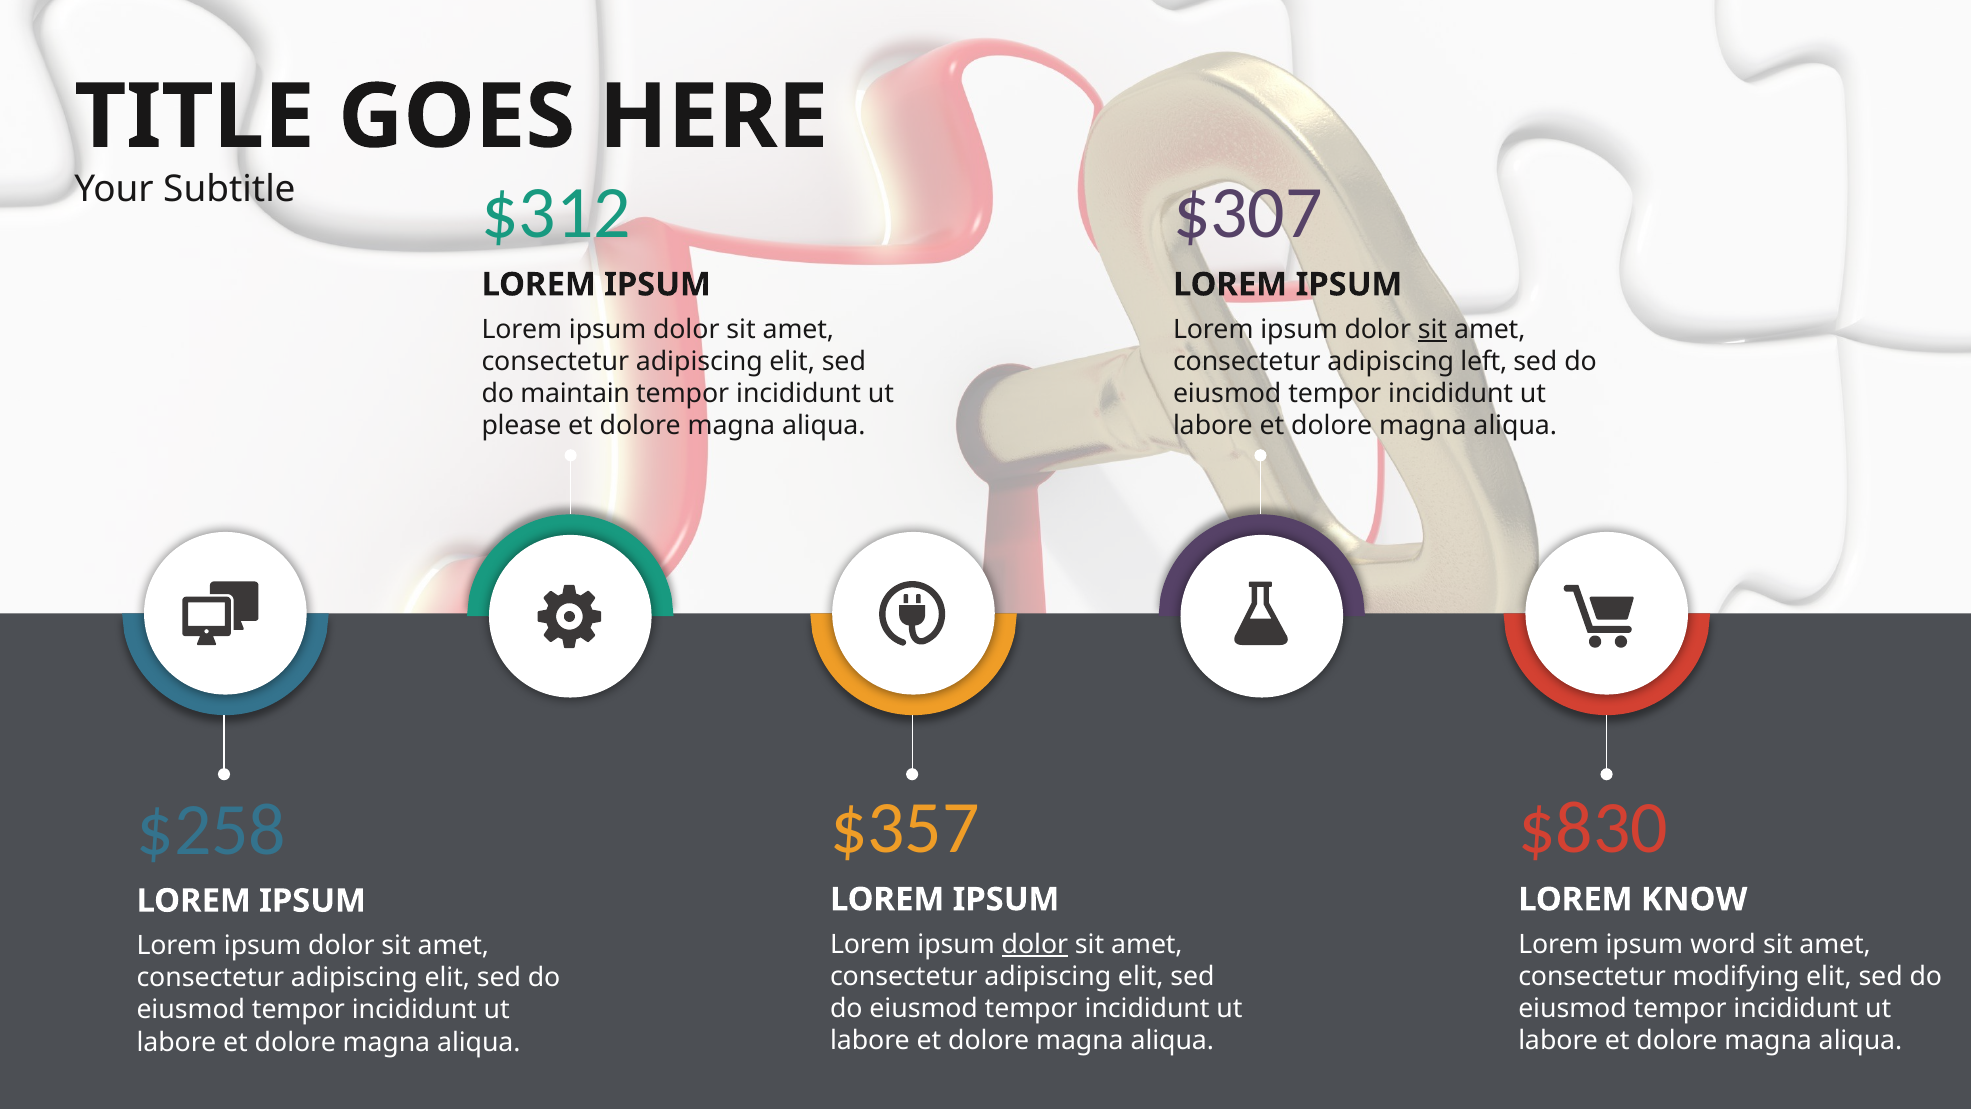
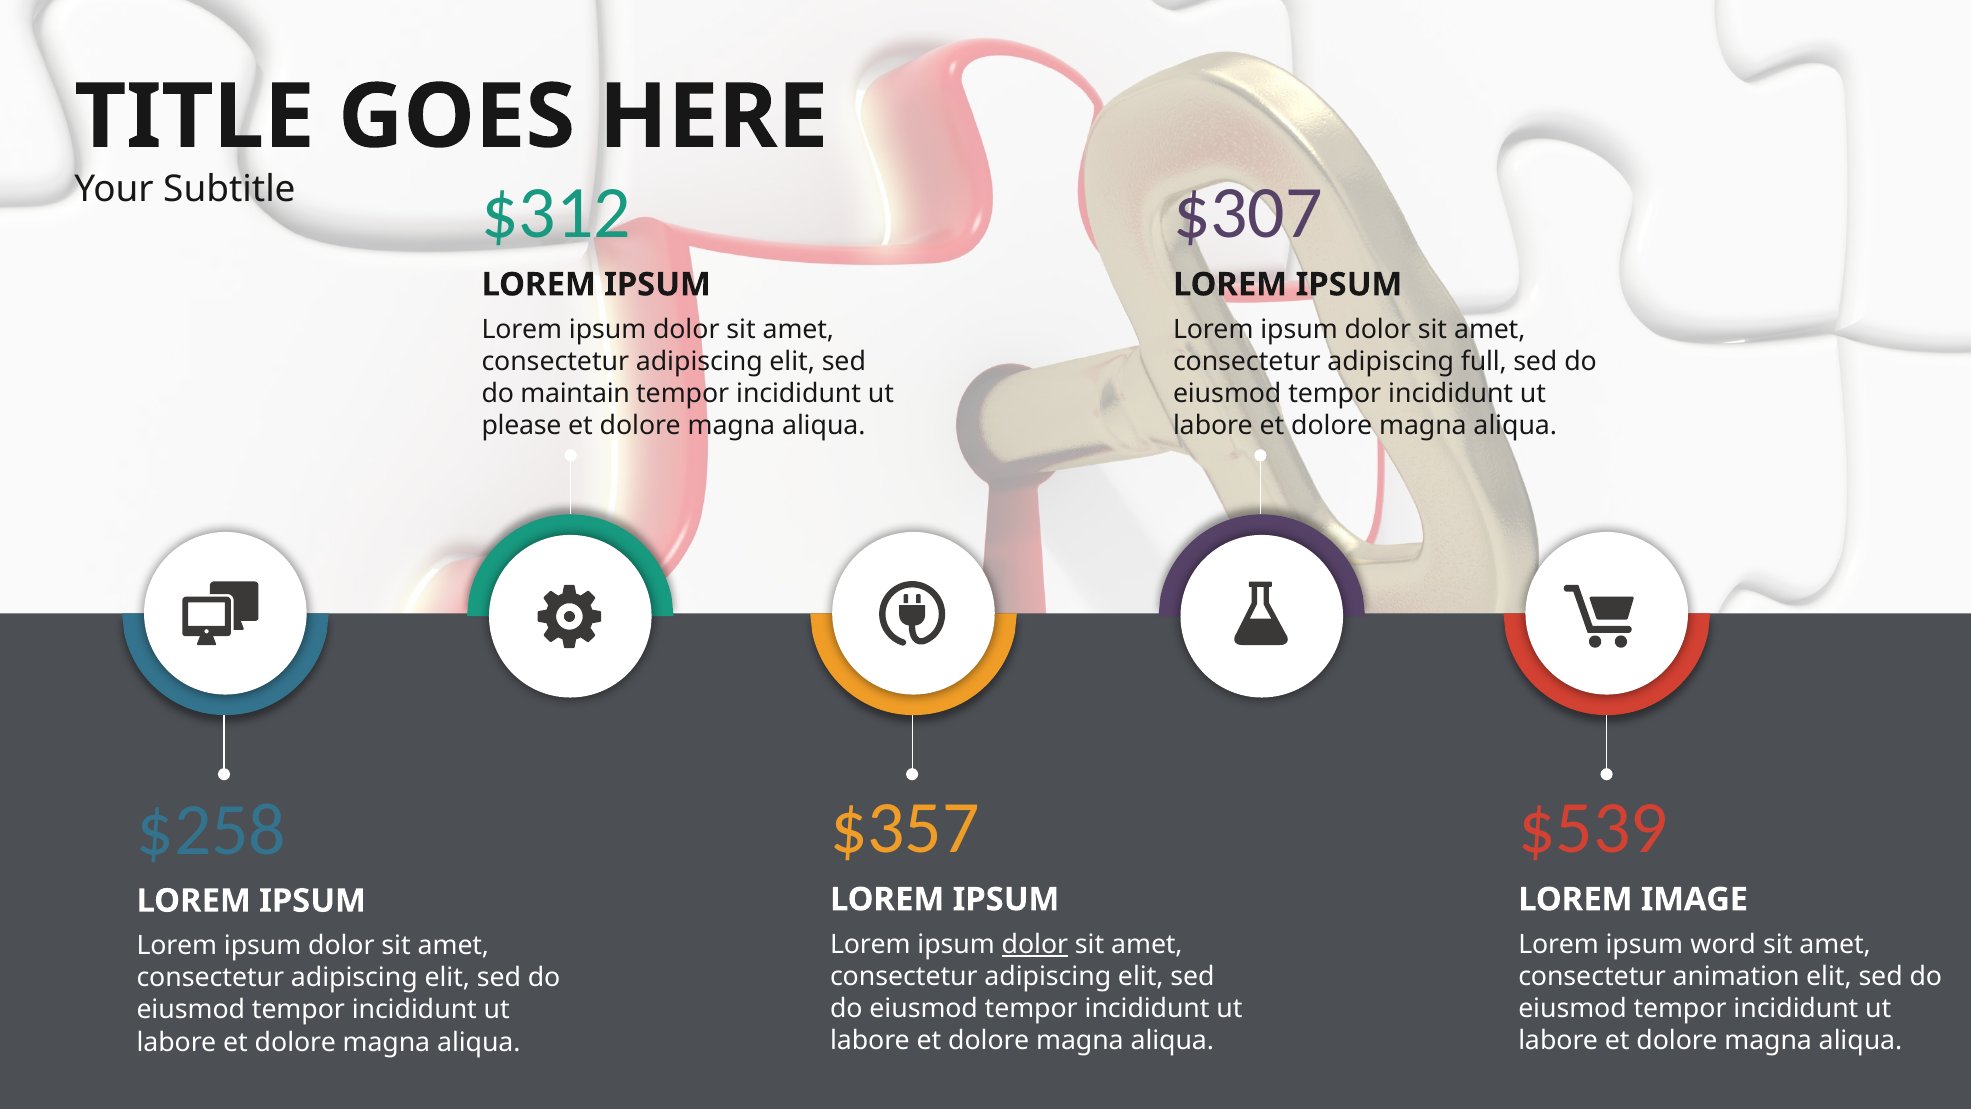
sit at (1432, 330) underline: present -> none
left: left -> full
$830: $830 -> $539
KNOW: KNOW -> IMAGE
modifying: modifying -> animation
